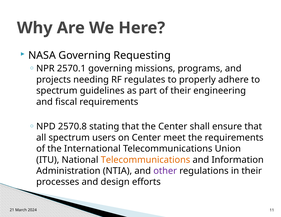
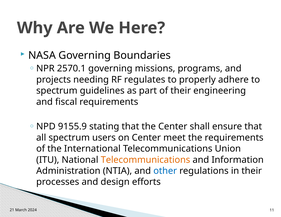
Requesting: Requesting -> Boundaries
2570.8: 2570.8 -> 9155.9
other colour: purple -> blue
